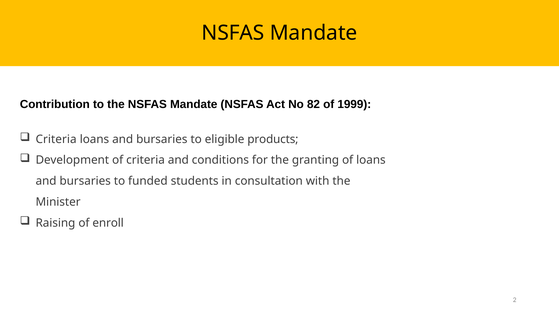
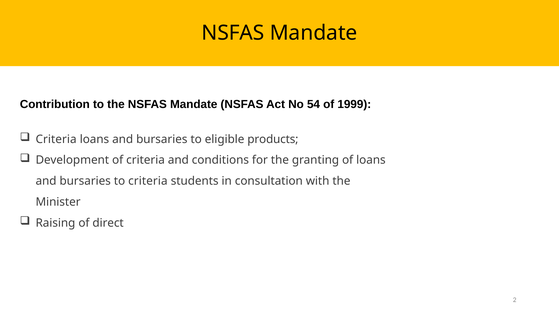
82: 82 -> 54
to funded: funded -> criteria
enroll: enroll -> direct
